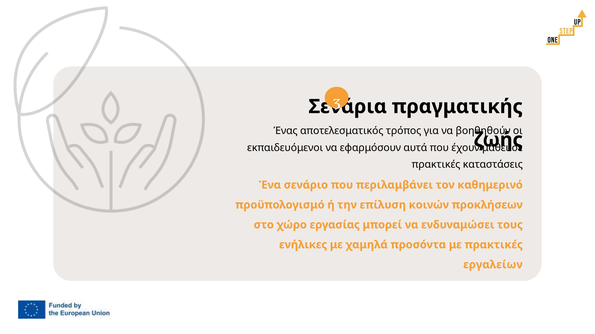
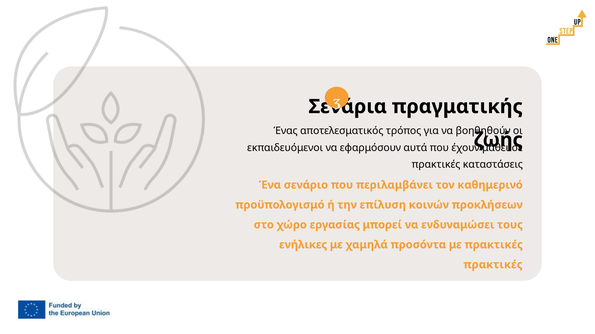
εργαλείων: εργαλείων -> πρακτικές
